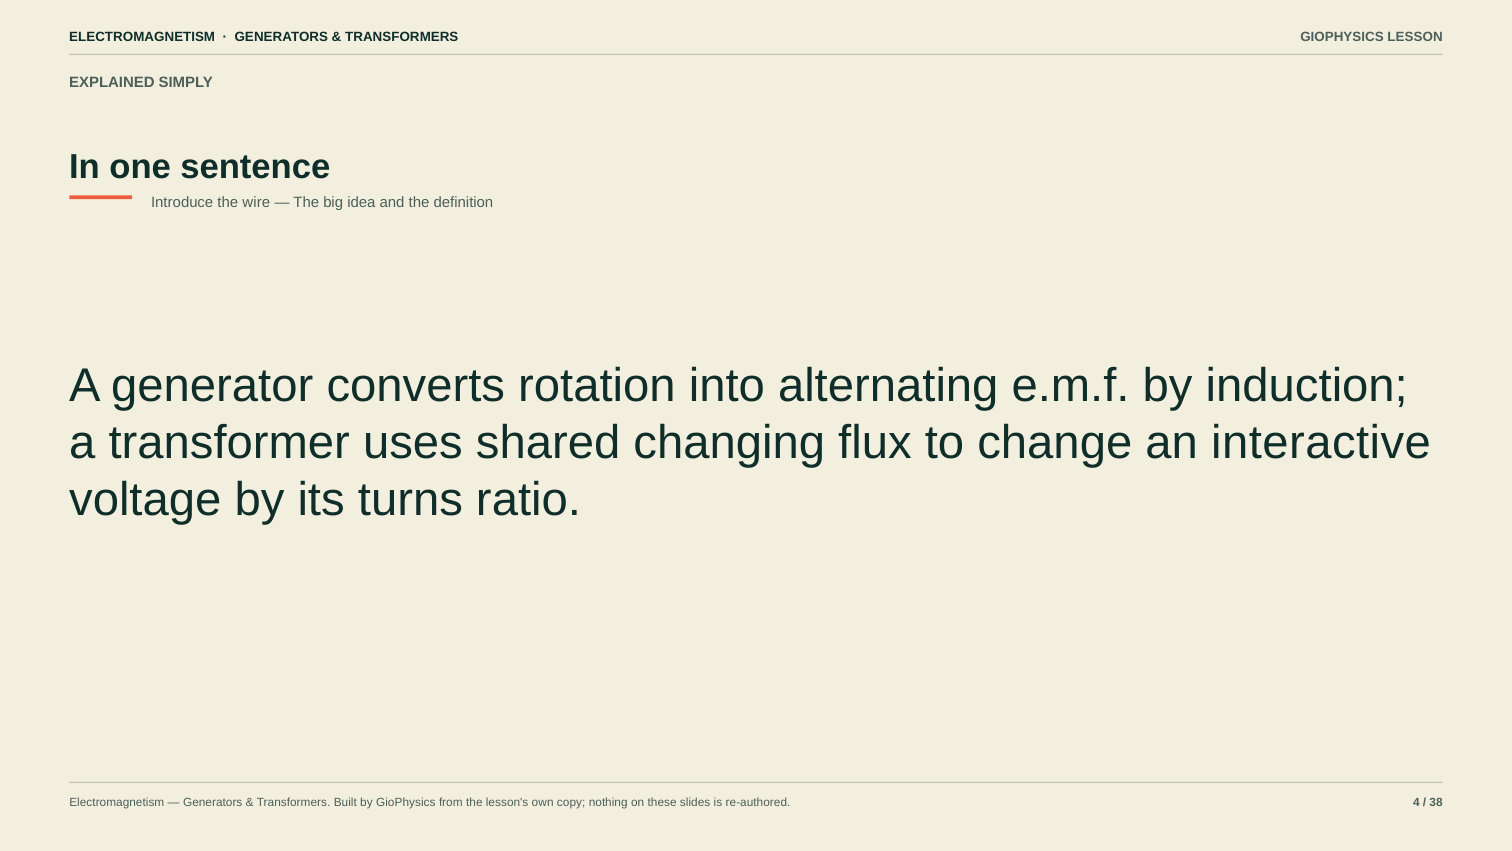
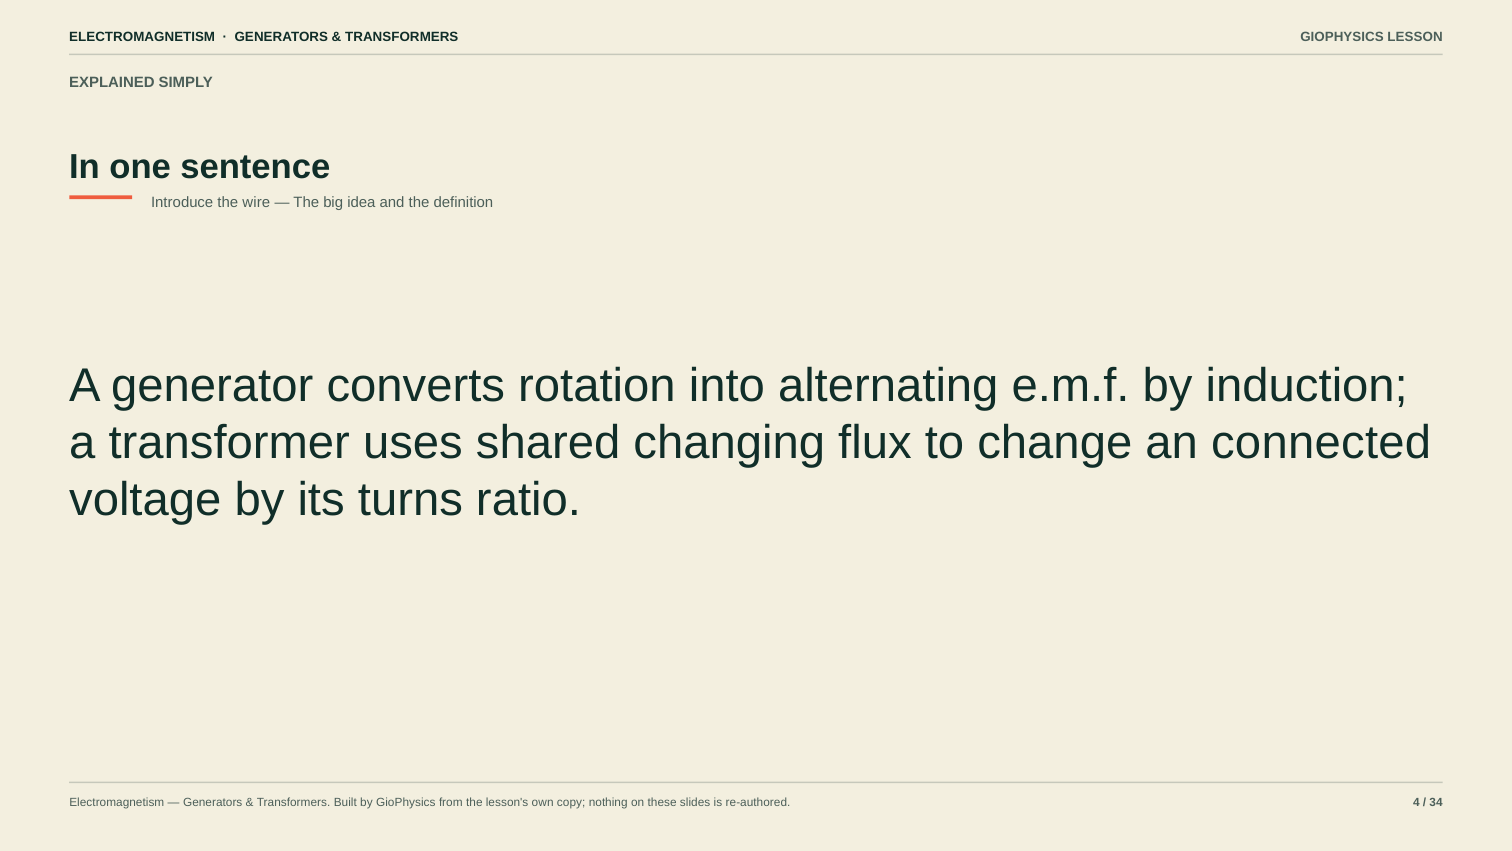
interactive: interactive -> connected
38: 38 -> 34
